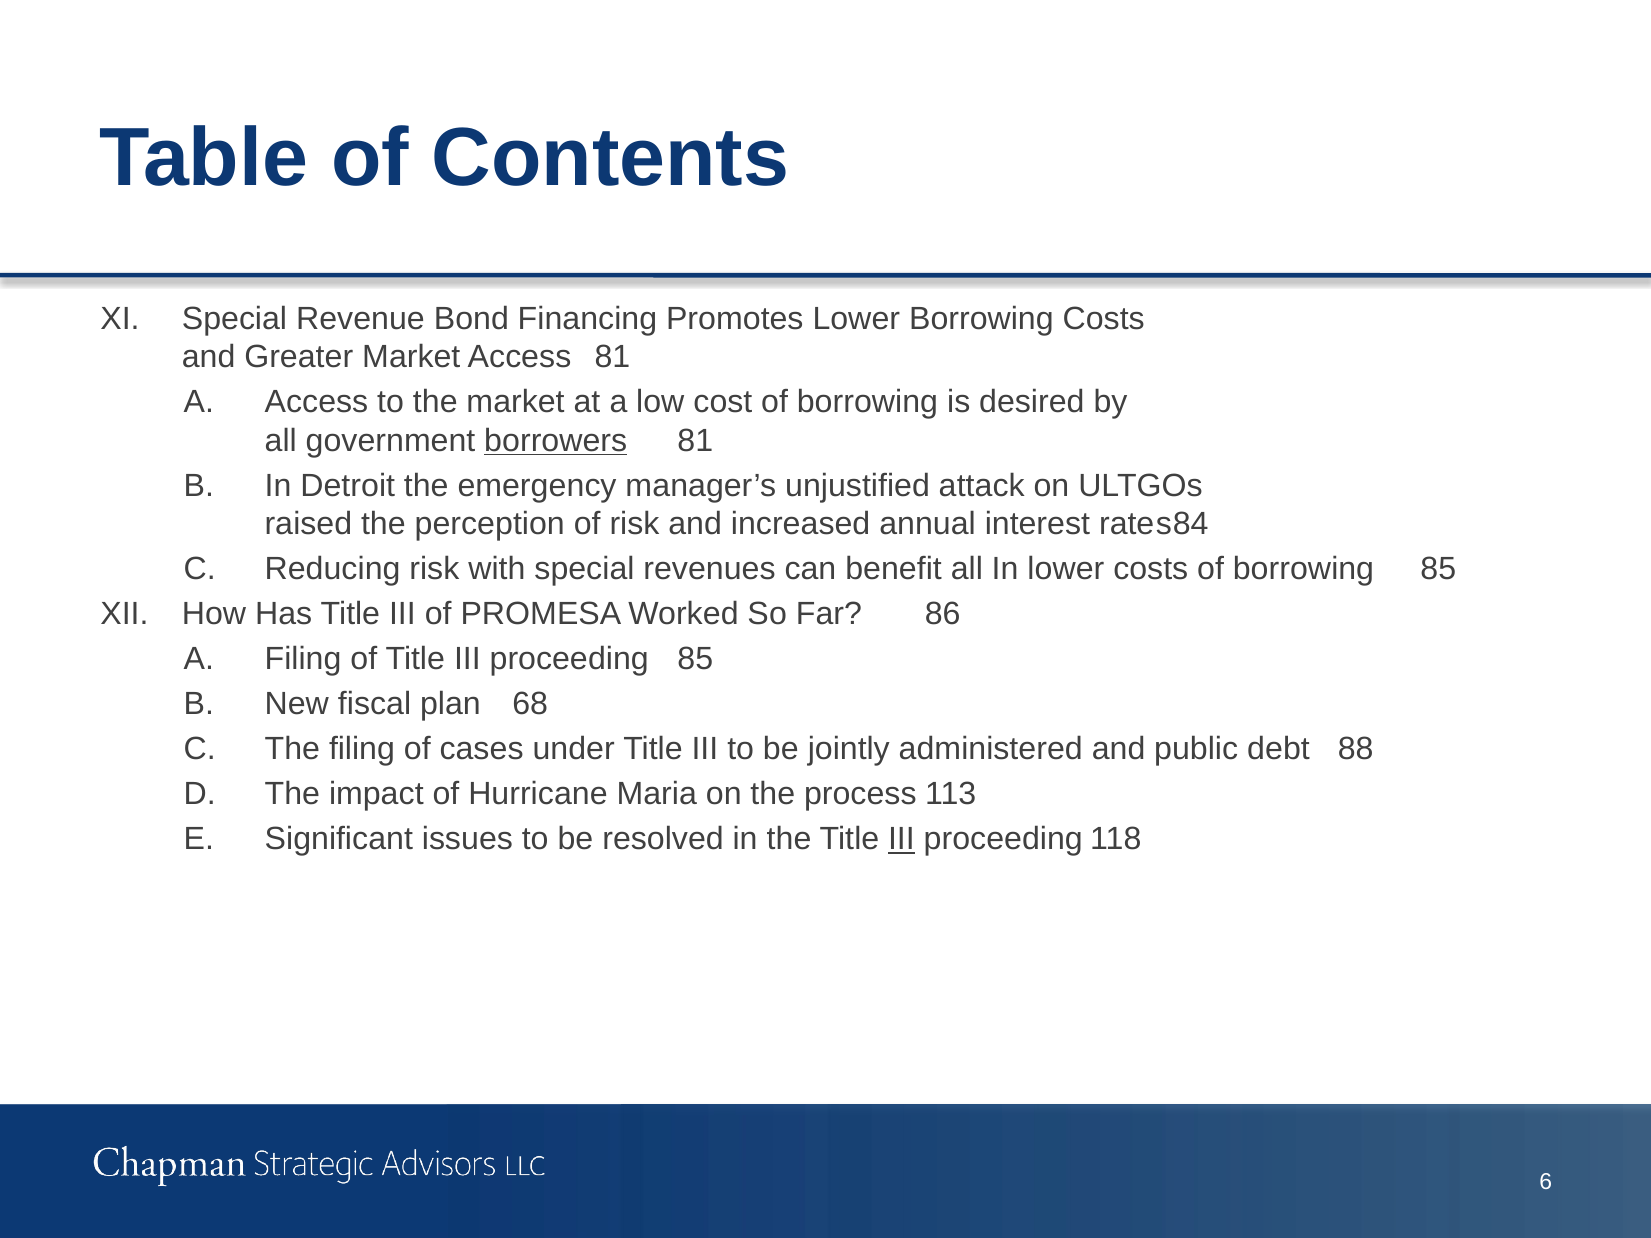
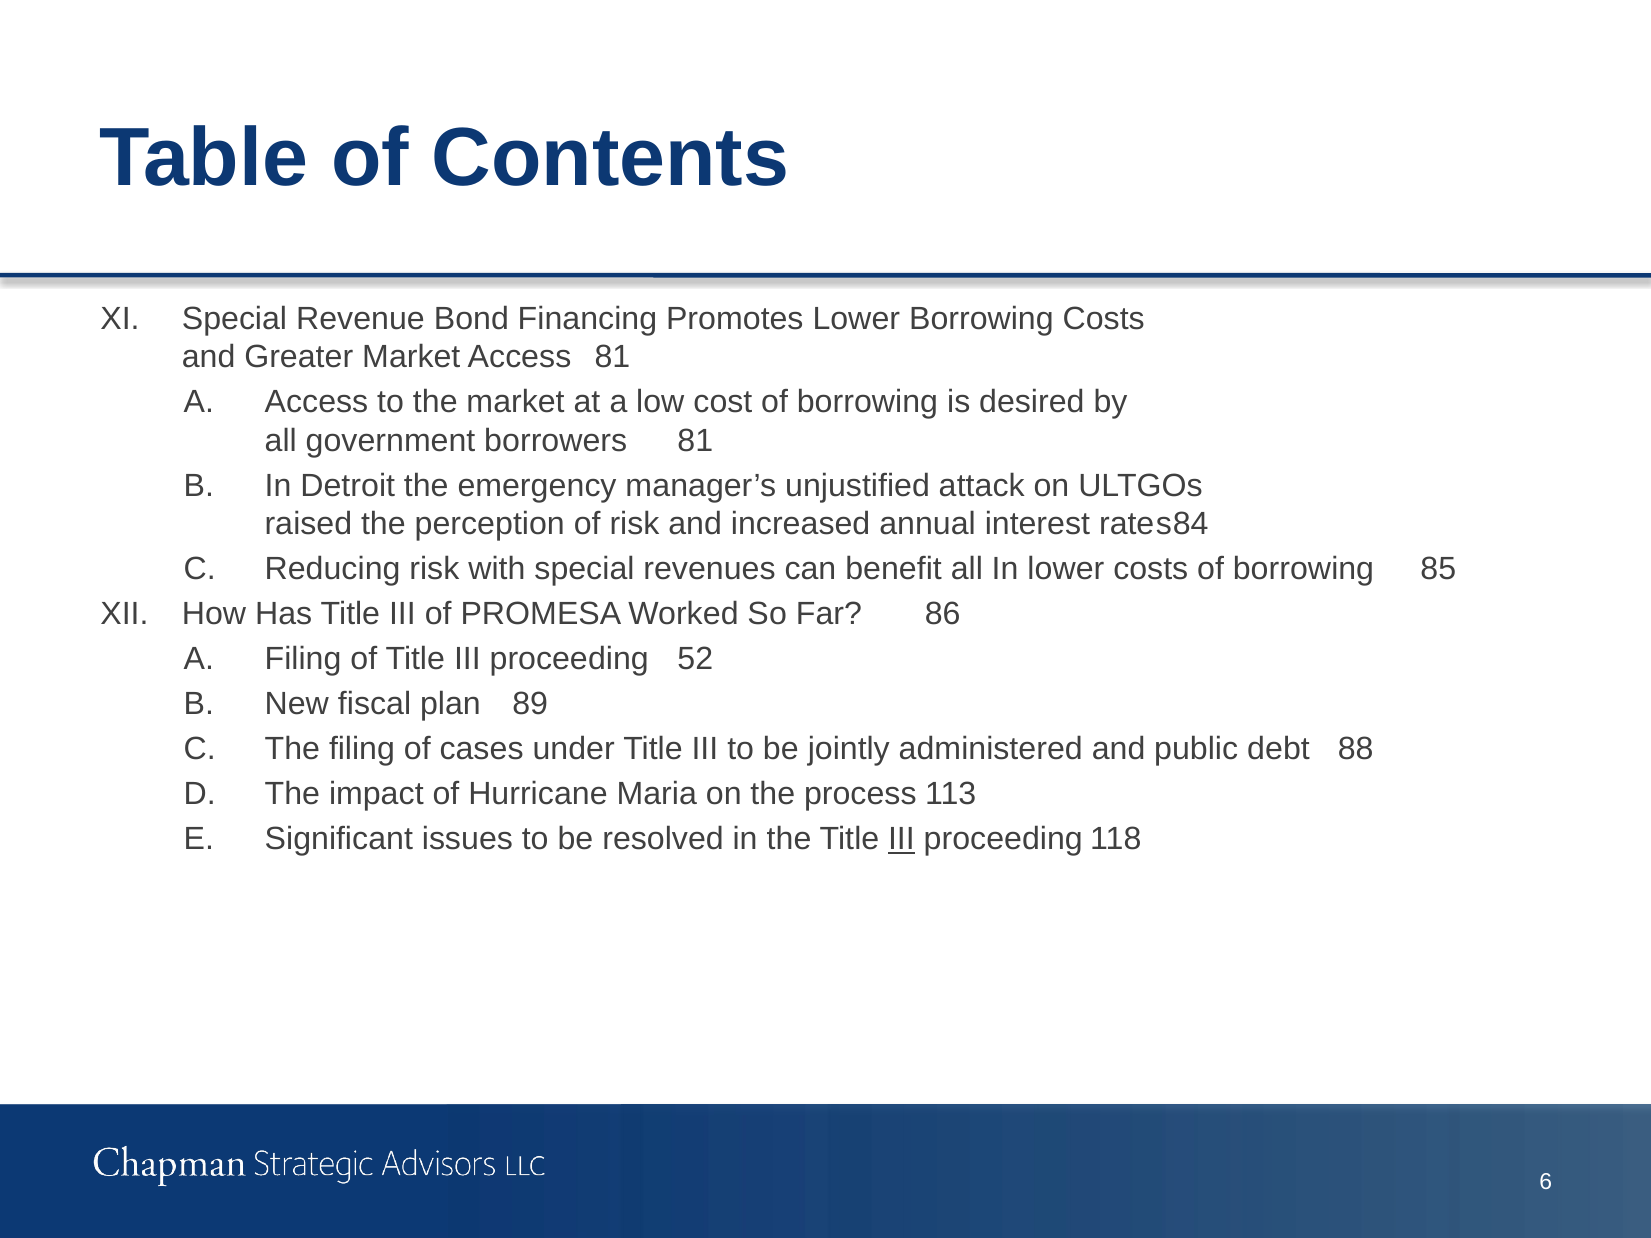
borrowers underline: present -> none
proceeding 85: 85 -> 52
68: 68 -> 89
